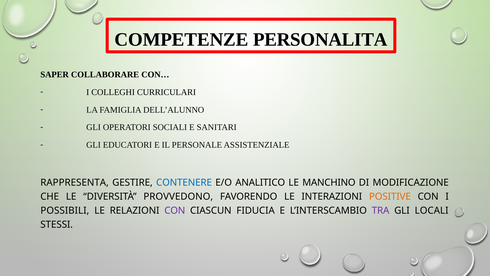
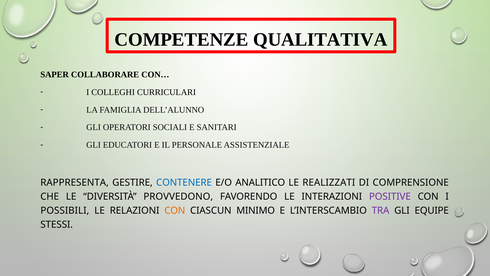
PERSONALITA: PERSONALITA -> QUALITATIVA
MANCHINO: MANCHINO -> REALIZZATI
MODIFICAZIONE: MODIFICAZIONE -> COMPRENSIONE
POSITIVE colour: orange -> purple
CON at (175, 210) colour: purple -> orange
FIDUCIA: FIDUCIA -> MINIMO
LOCALI: LOCALI -> EQUIPE
